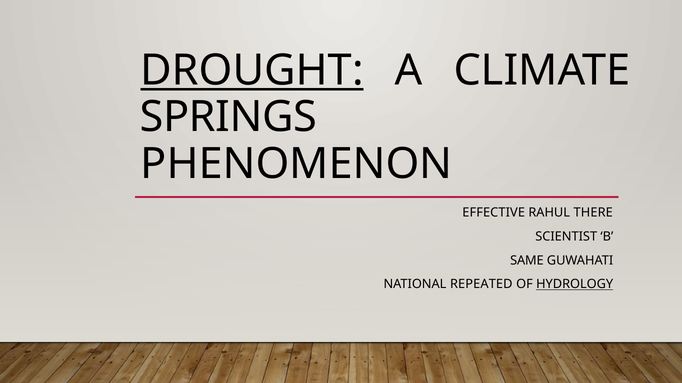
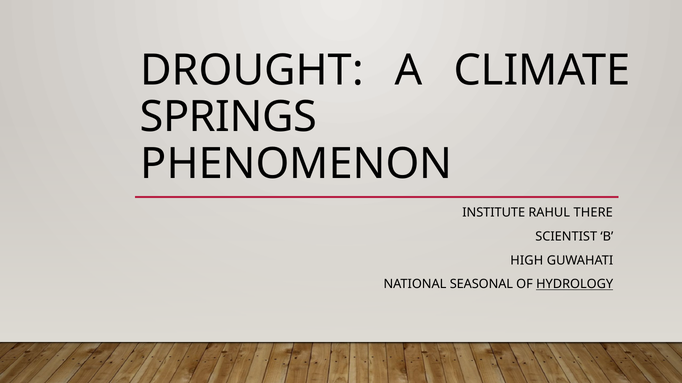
DROUGHT underline: present -> none
EFFECTIVE: EFFECTIVE -> INSTITUTE
SAME: SAME -> HIGH
REPEATED: REPEATED -> SEASONAL
